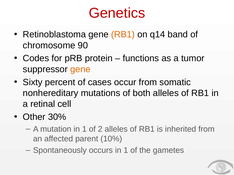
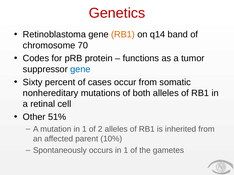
90: 90 -> 70
gene at (80, 69) colour: orange -> blue
30%: 30% -> 51%
